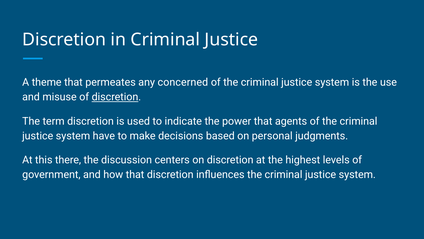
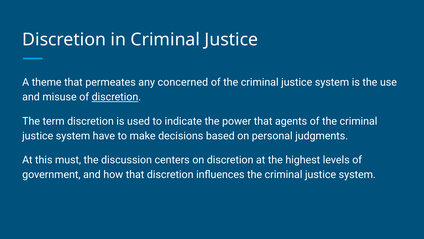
there: there -> must
